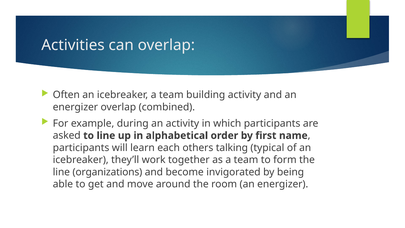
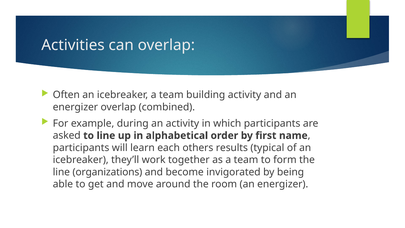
talking: talking -> results
